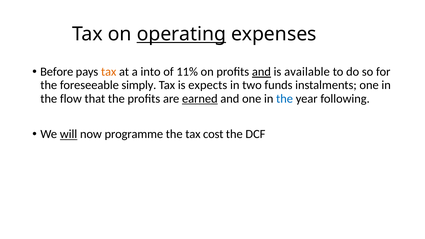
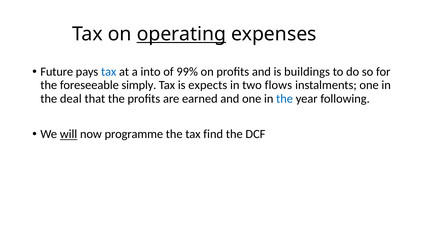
Before: Before -> Future
tax at (109, 72) colour: orange -> blue
11%: 11% -> 99%
and at (261, 72) underline: present -> none
available: available -> buildings
funds: funds -> flows
flow: flow -> deal
earned underline: present -> none
cost: cost -> find
